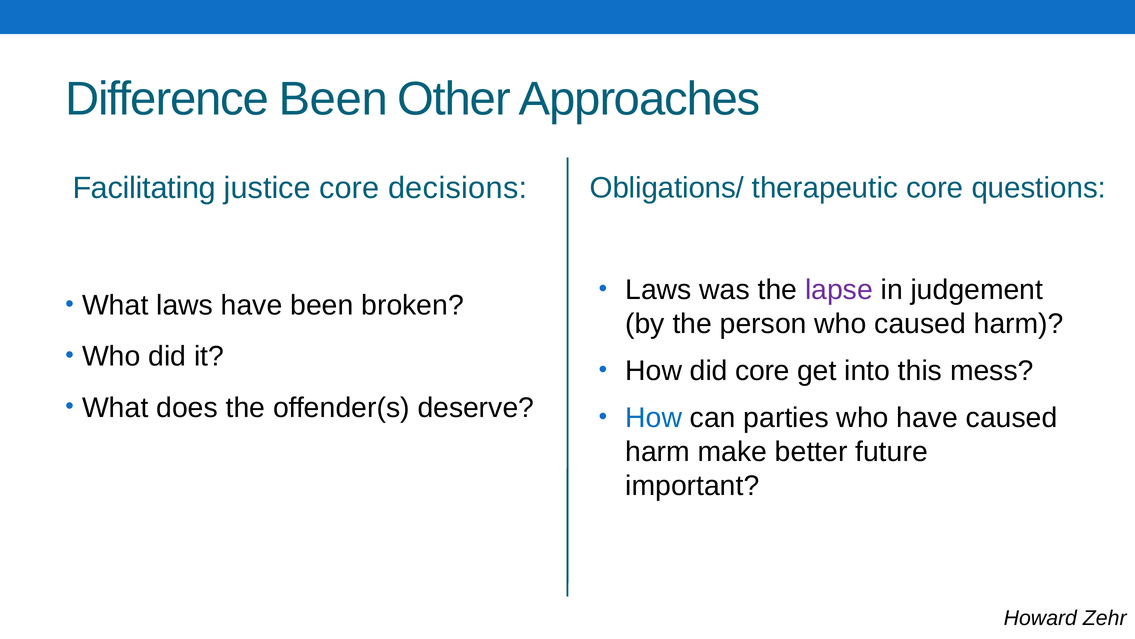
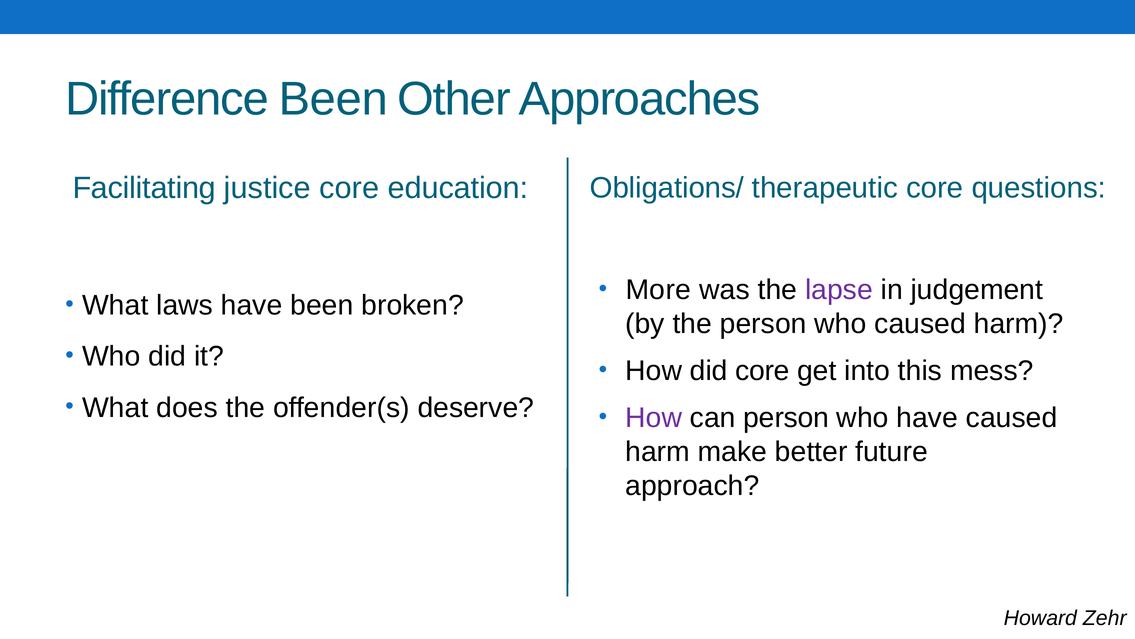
decisions: decisions -> education
Laws at (658, 290): Laws -> More
How at (654, 417) colour: blue -> purple
can parties: parties -> person
important: important -> approach
